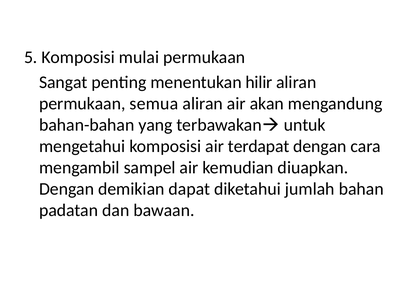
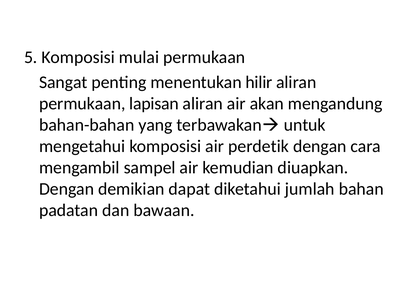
semua: semua -> lapisan
terdapat: terdapat -> perdetik
